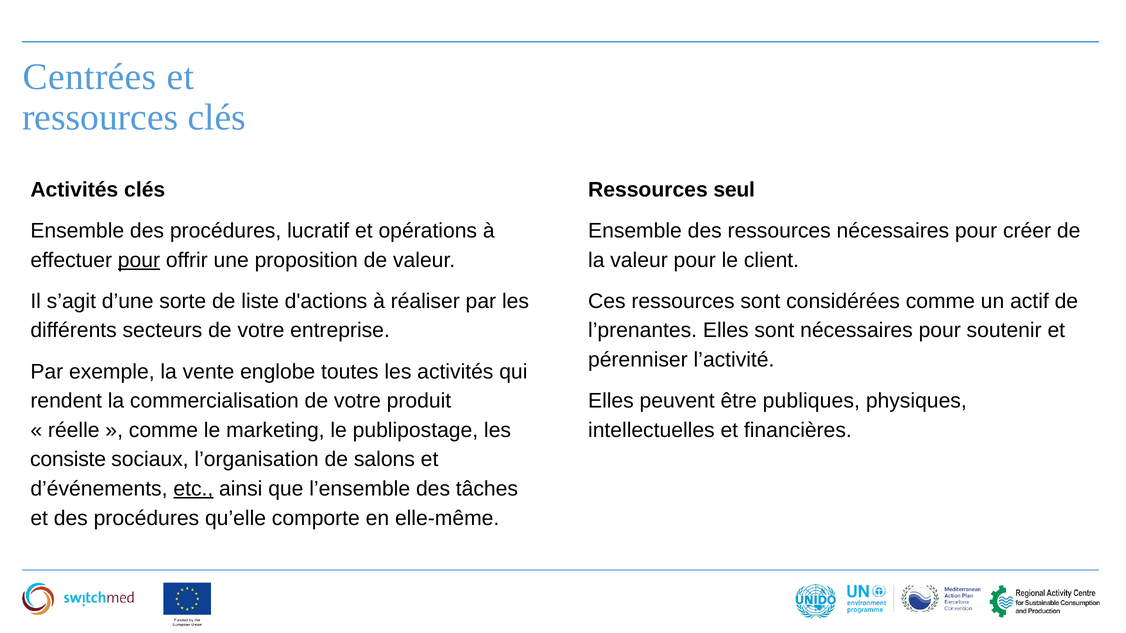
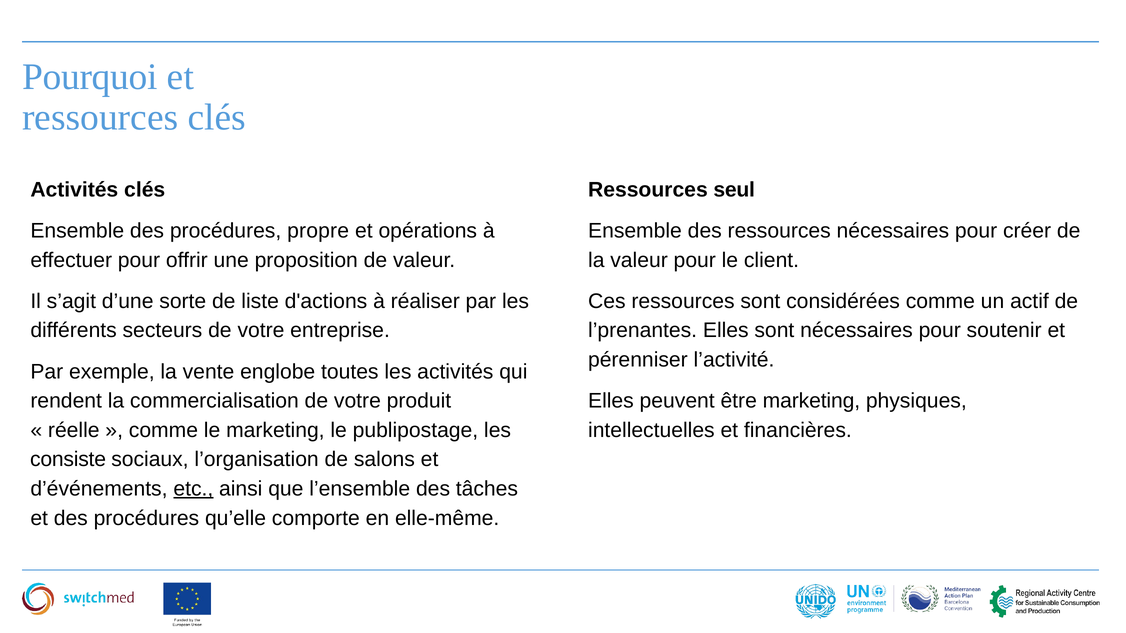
Centrées: Centrées -> Pourquoi
lucratif: lucratif -> propre
pour at (139, 260) underline: present -> none
être publiques: publiques -> marketing
